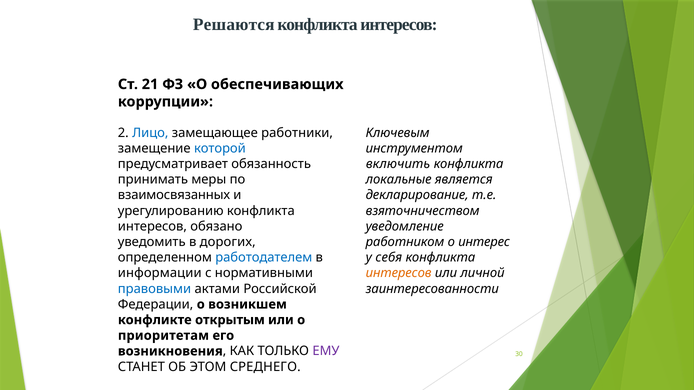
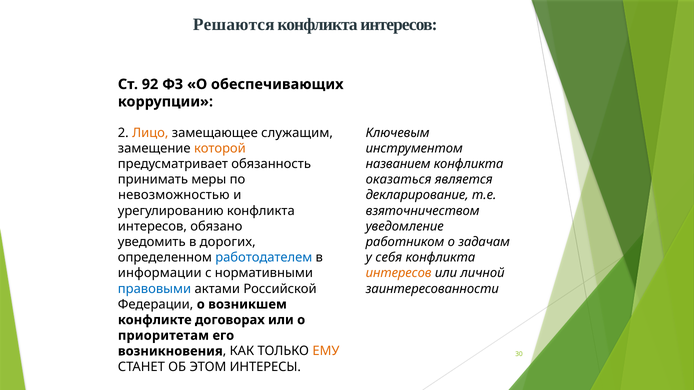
21: 21 -> 92
Лицо colour: blue -> orange
работники: работники -> служащим
которой colour: blue -> orange
включить: включить -> названием
локальные: локальные -> оказаться
взаимосвязанных: взаимосвязанных -> невозможностью
интерес: интерес -> задачам
открытым: открытым -> договорах
ЕМУ colour: purple -> orange
СРЕДНЕГО: СРЕДНЕГО -> ИНТЕРЕСЫ
